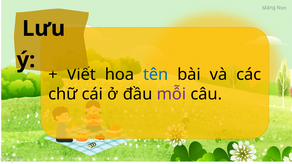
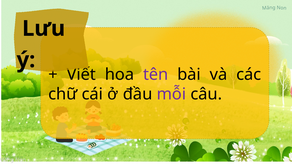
tên colour: blue -> purple
